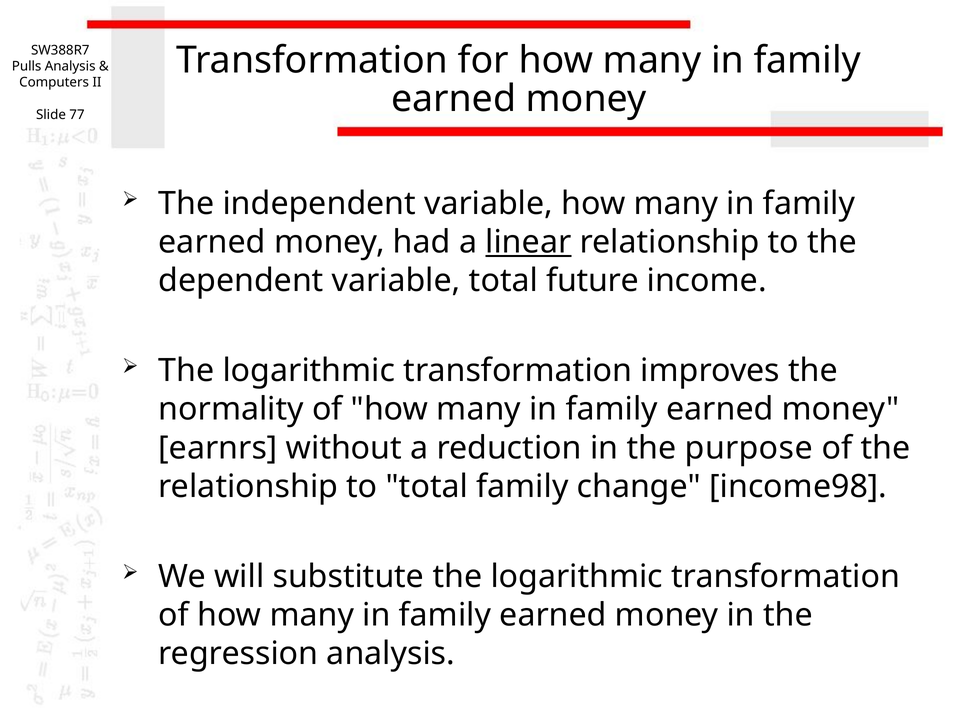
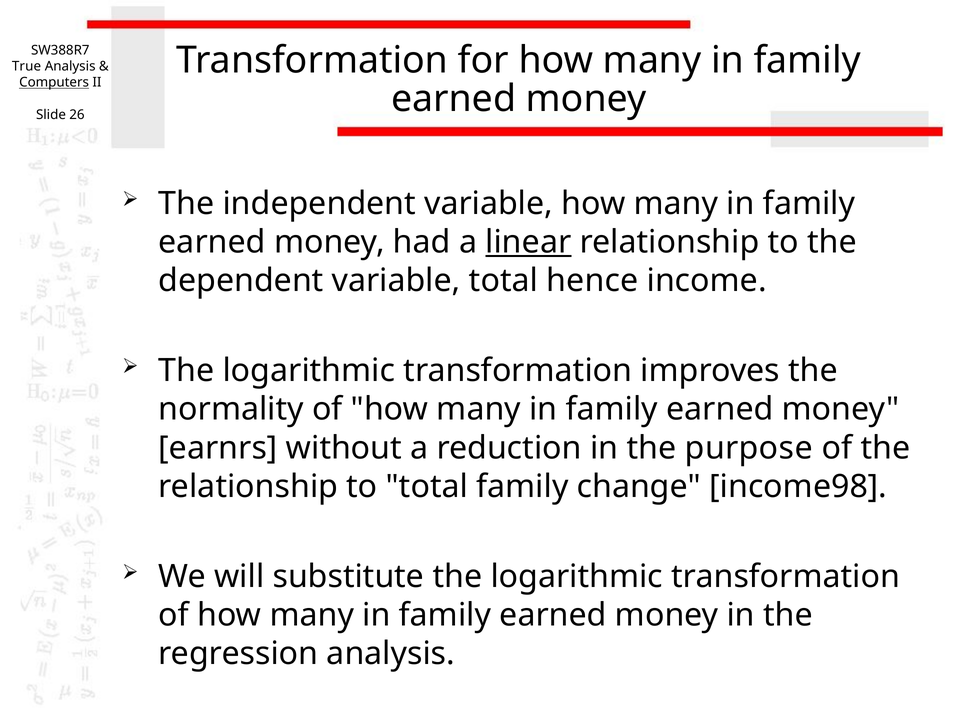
Pulls: Pulls -> True
Computers underline: none -> present
77: 77 -> 26
future: future -> hence
